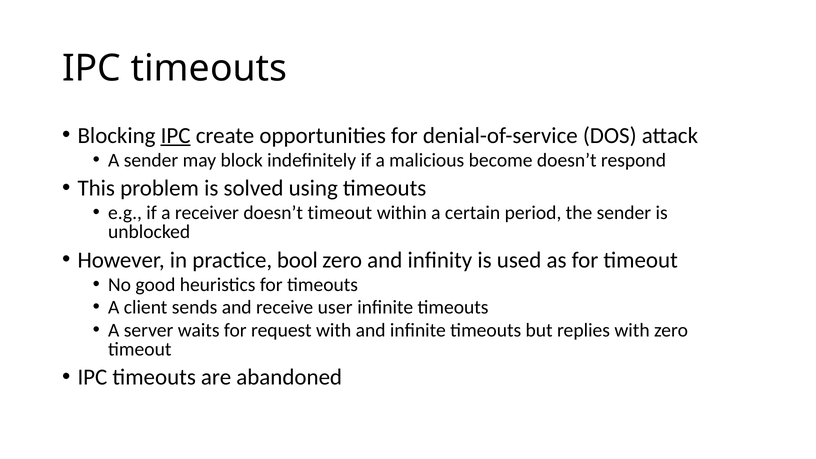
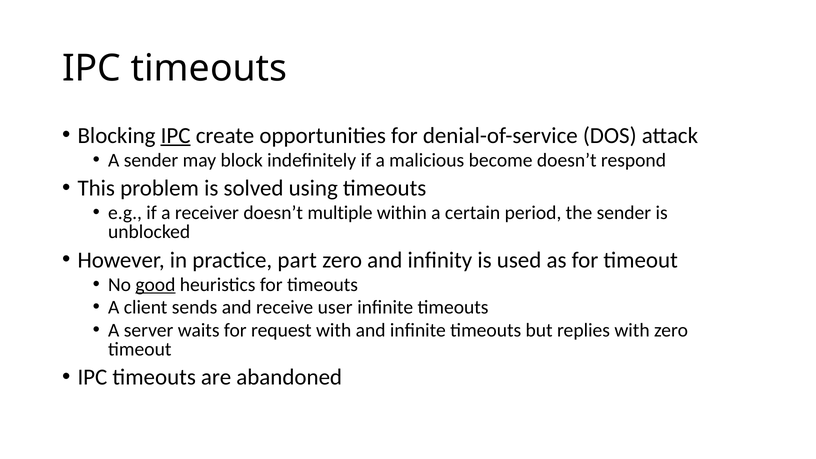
doesn’t timeout: timeout -> multiple
bool: bool -> part
good underline: none -> present
